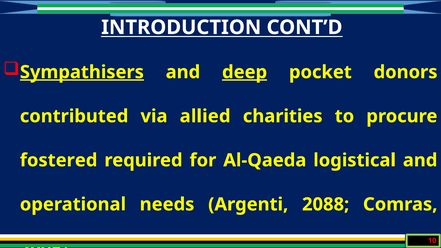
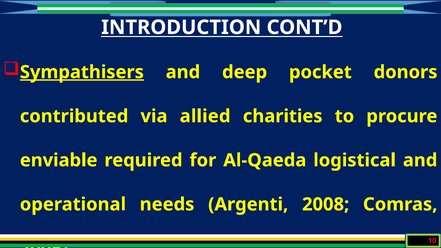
deep underline: present -> none
fostered: fostered -> enviable
2088: 2088 -> 2008
